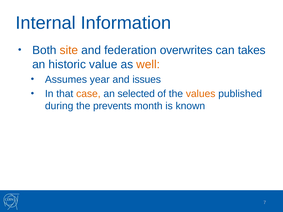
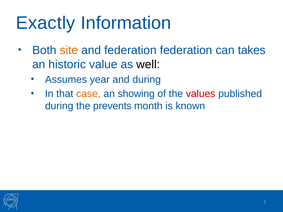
Internal: Internal -> Exactly
federation overwrites: overwrites -> federation
well colour: orange -> black
and issues: issues -> during
selected: selected -> showing
values colour: orange -> red
